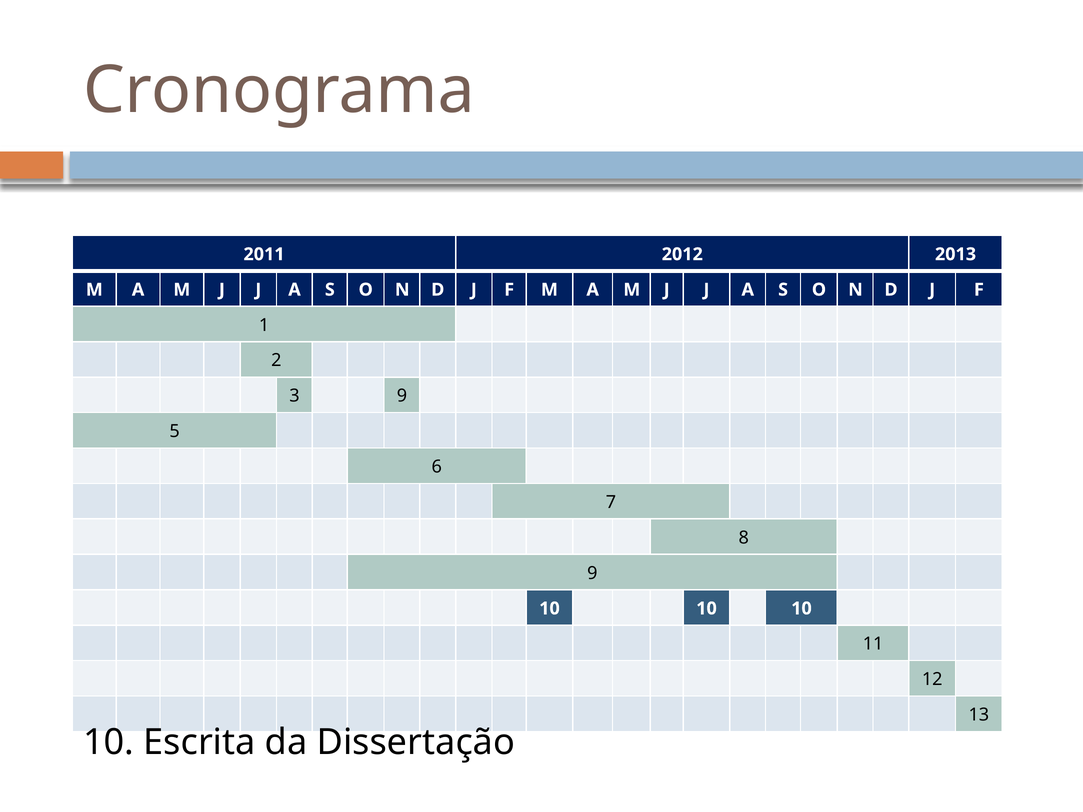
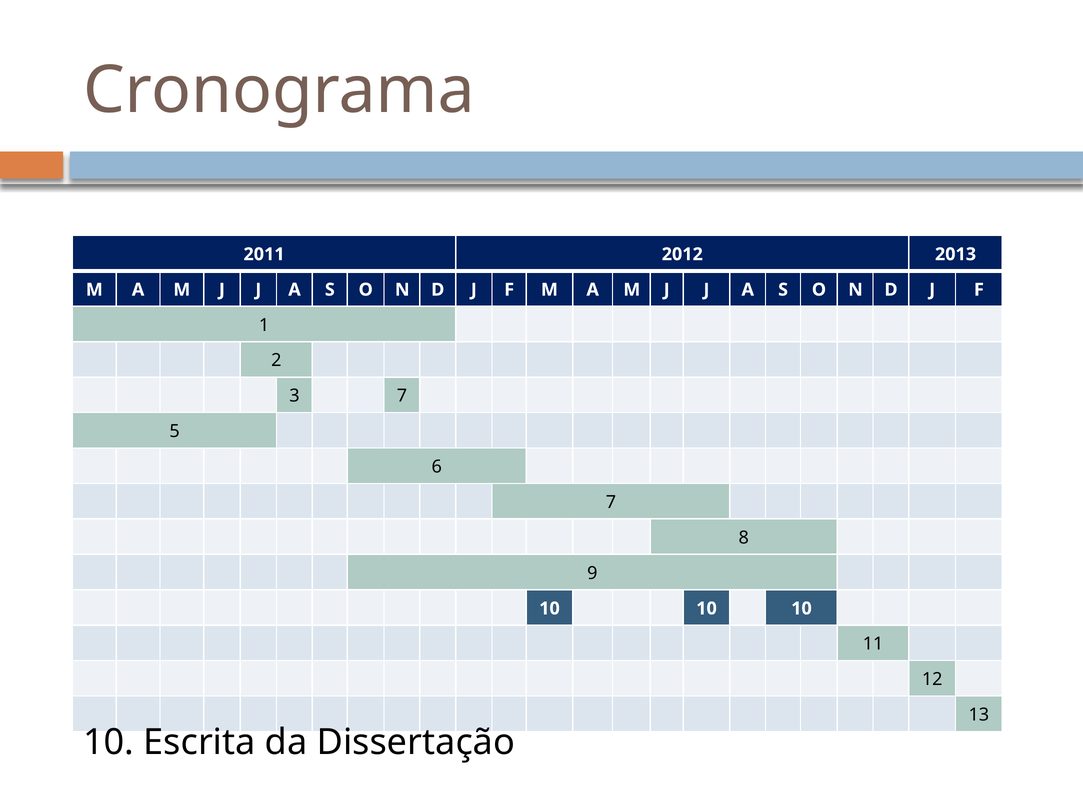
3 9: 9 -> 7
